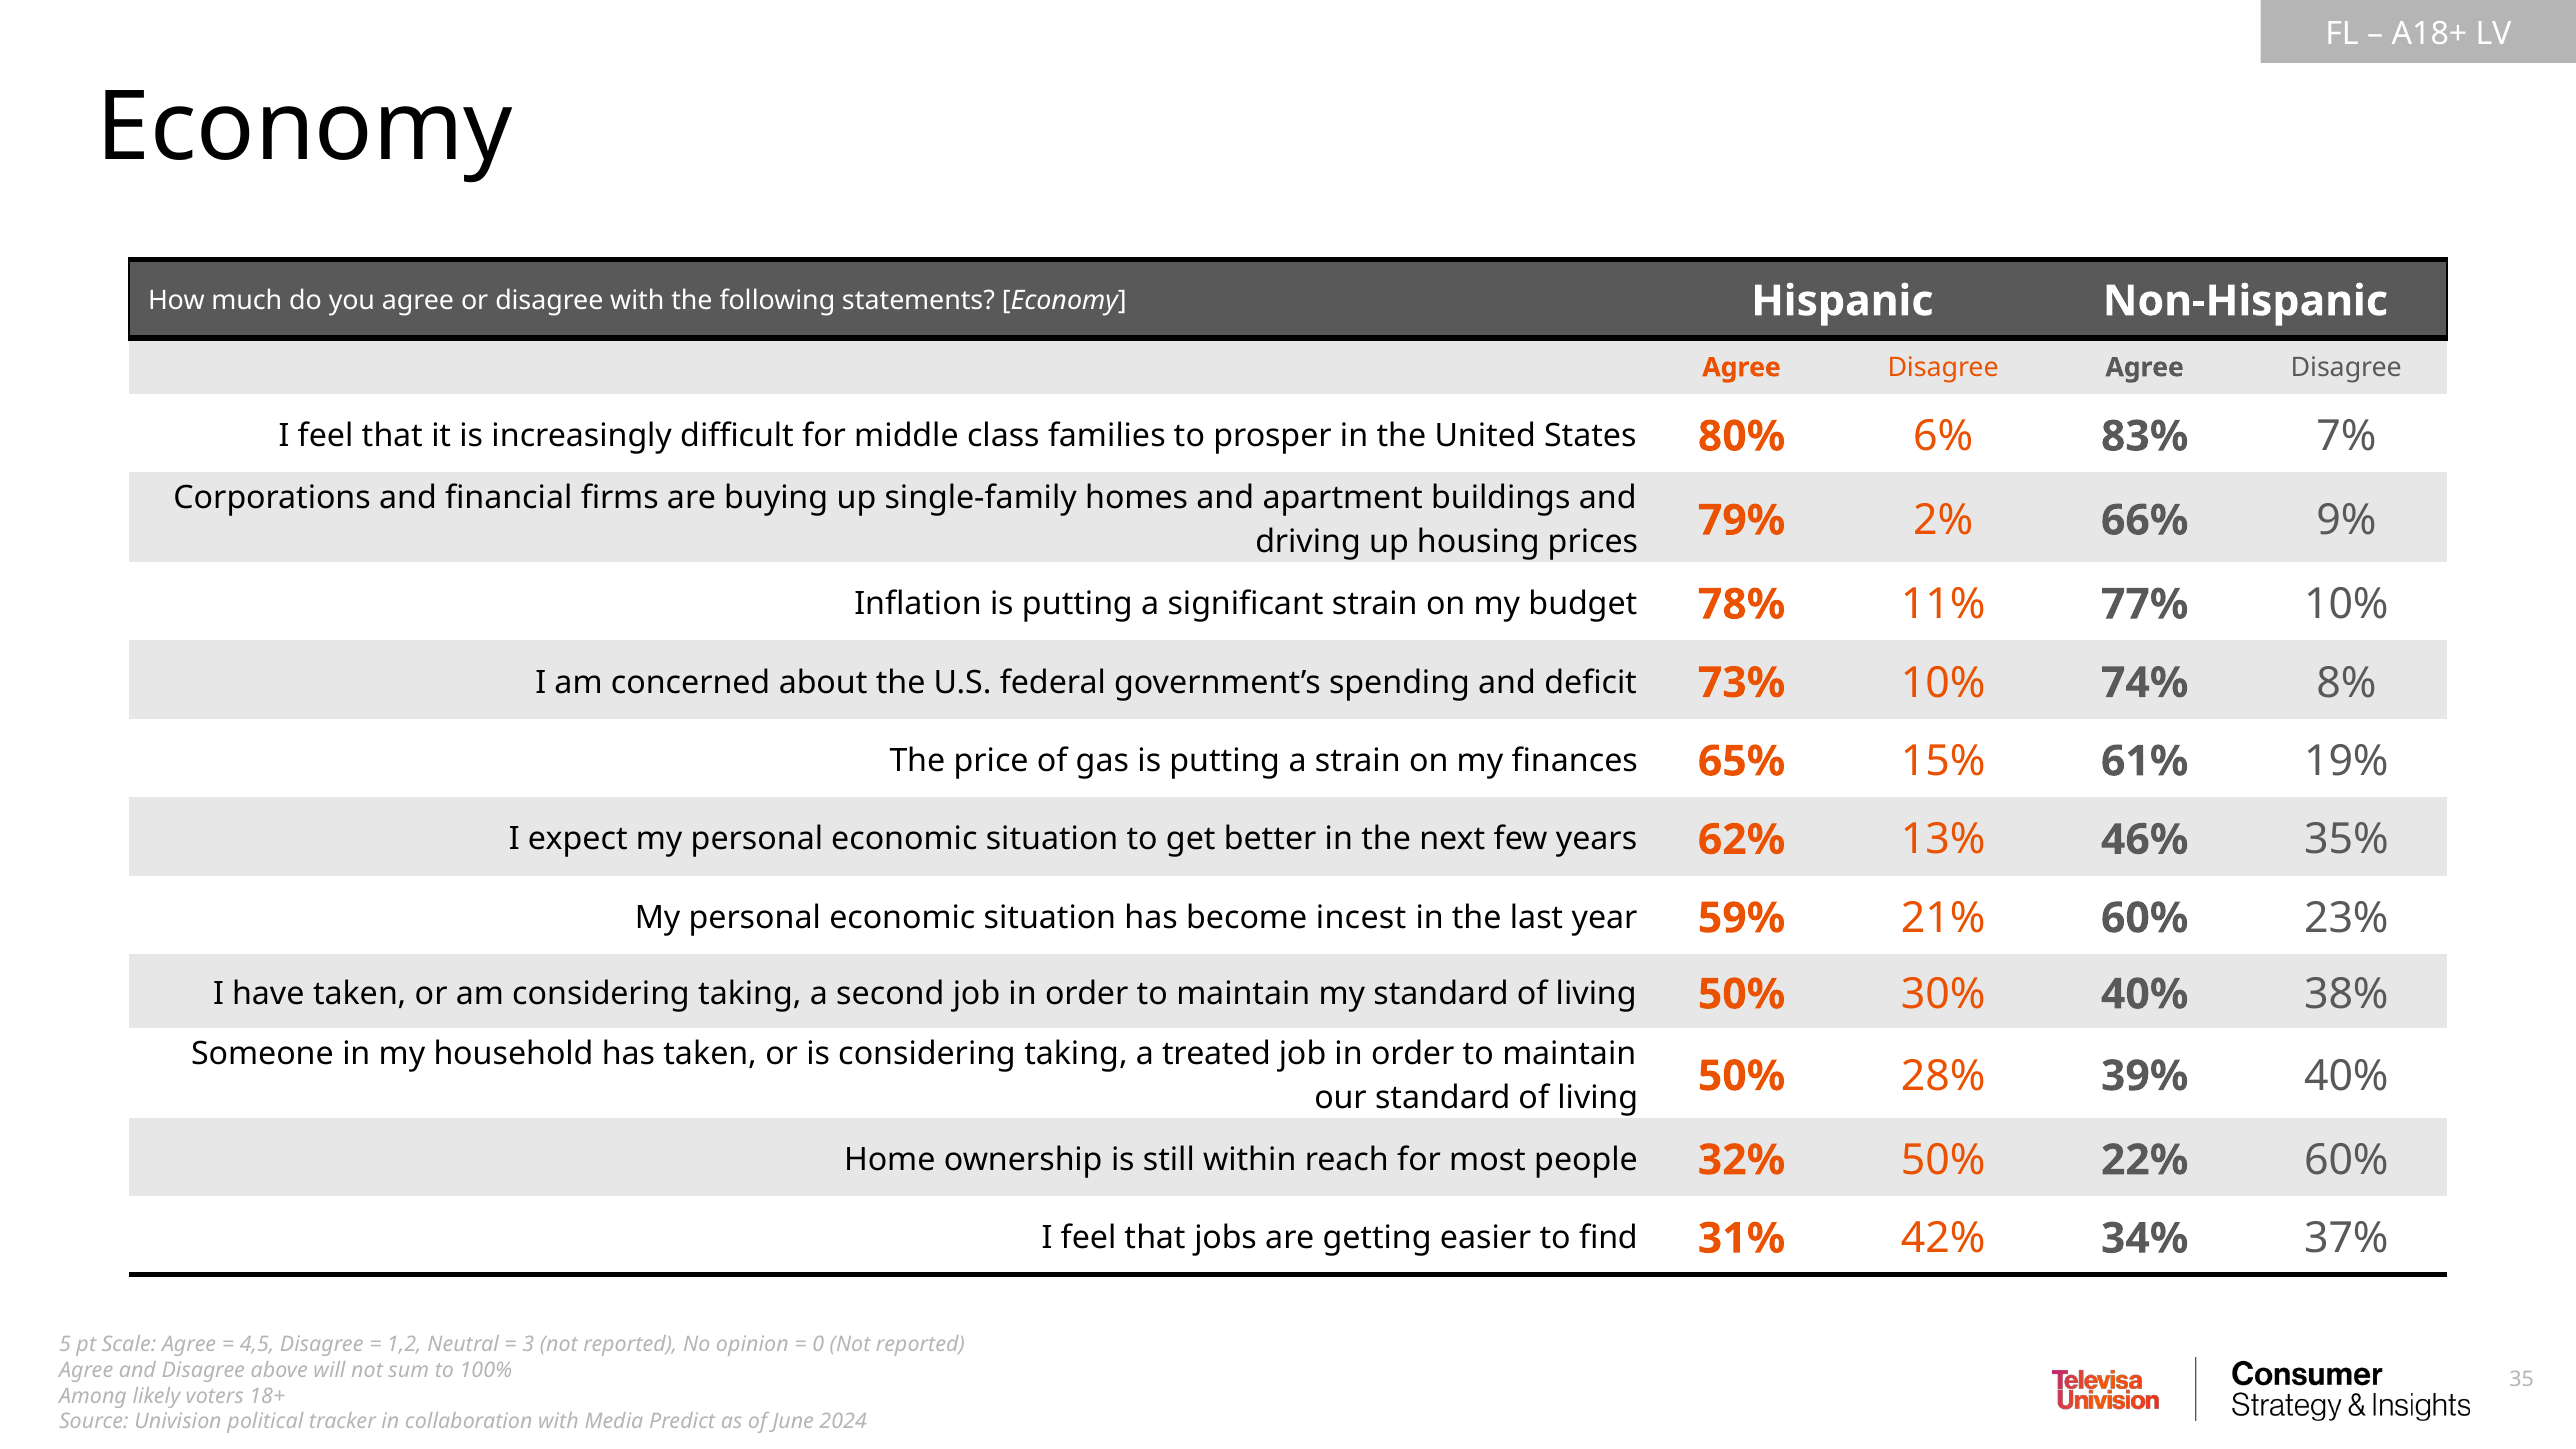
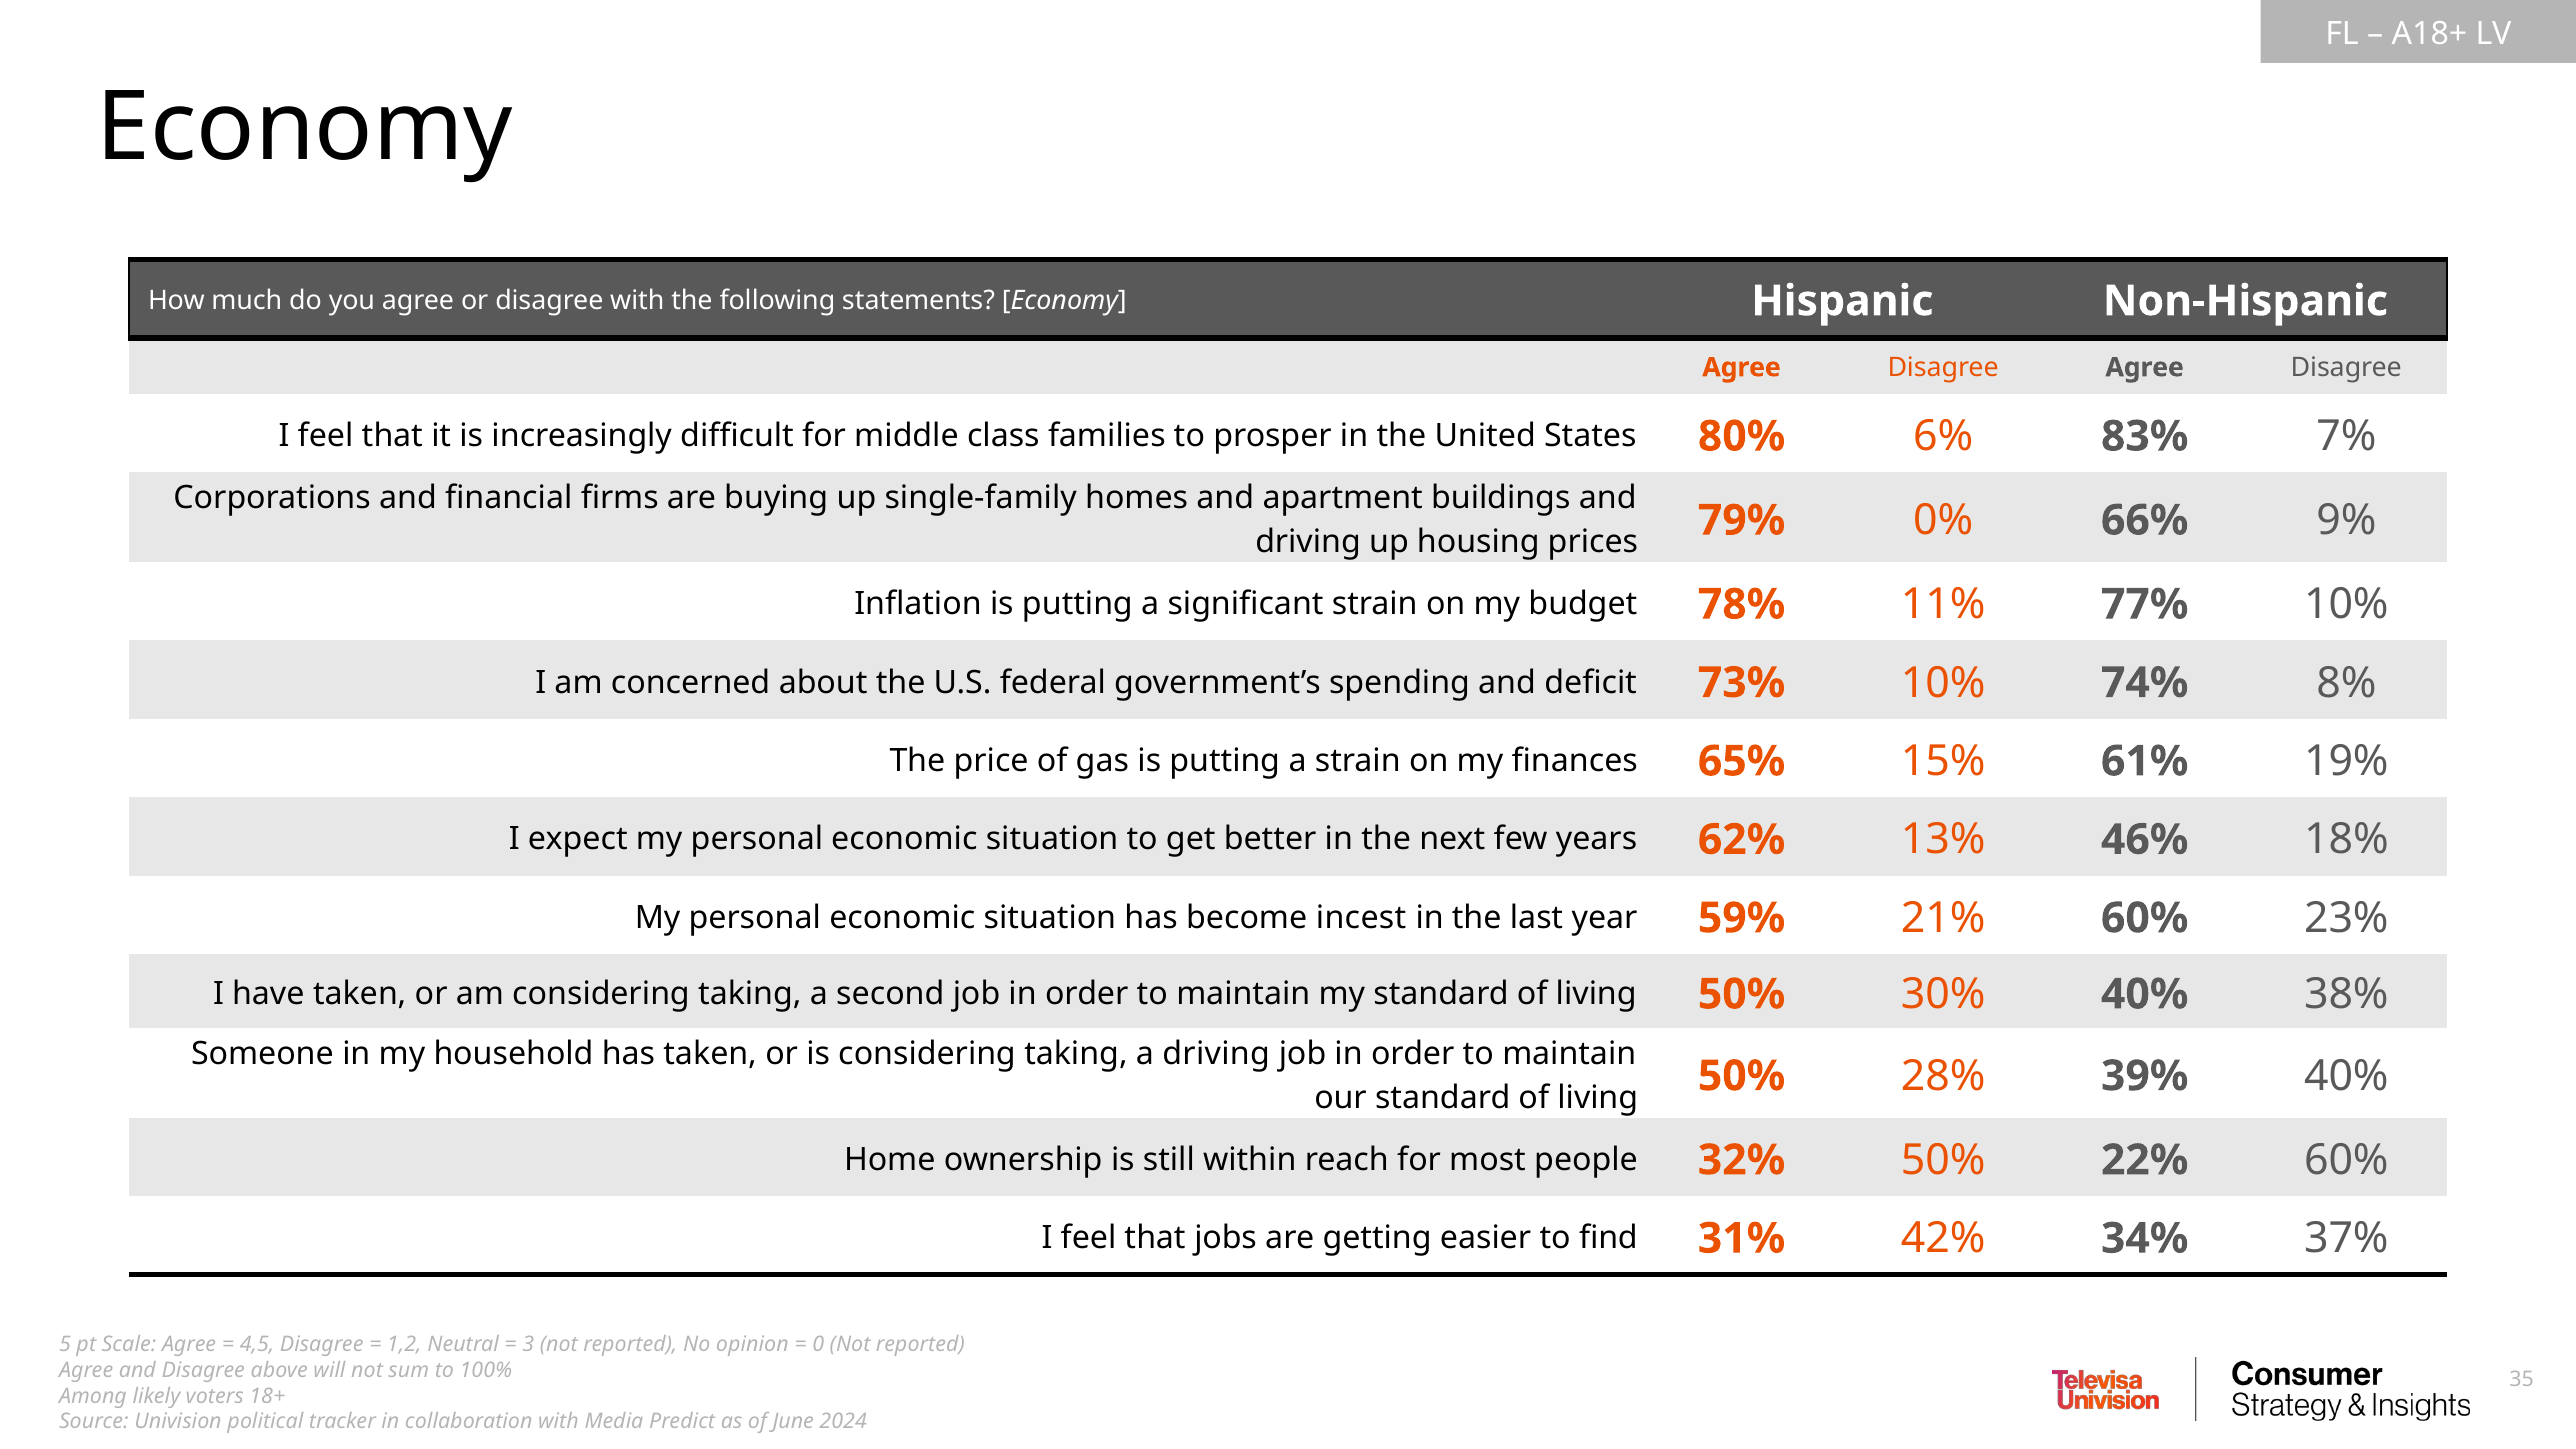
2%: 2% -> 0%
35%: 35% -> 18%
a treated: treated -> driving
